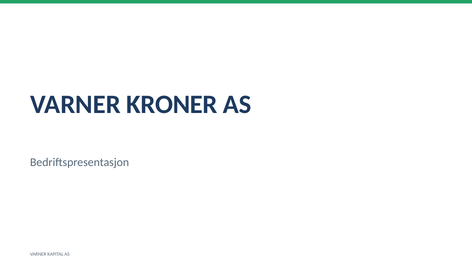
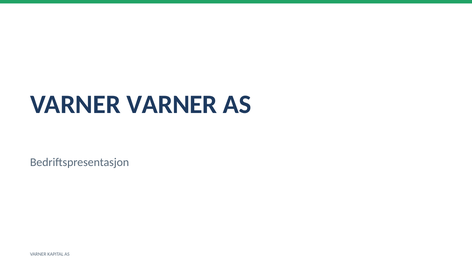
VARNER KRONER: KRONER -> VARNER
